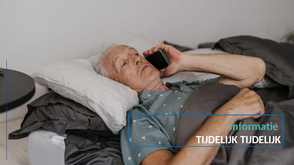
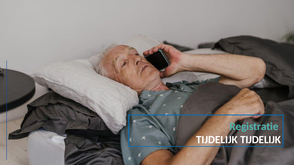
Informatie: Informatie -> Registratie
